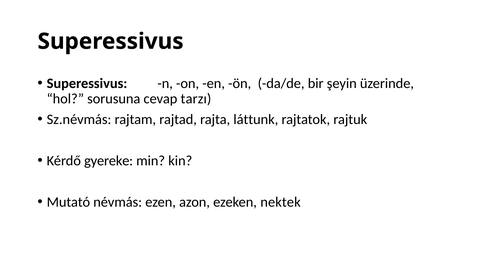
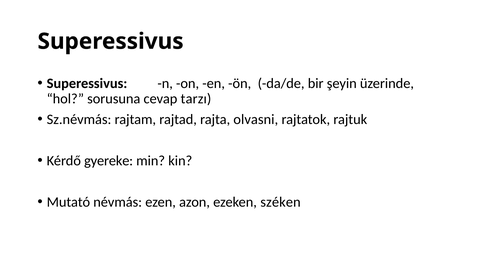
láttunk: láttunk -> olvasni
nektek: nektek -> széken
